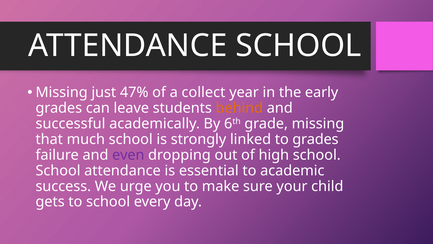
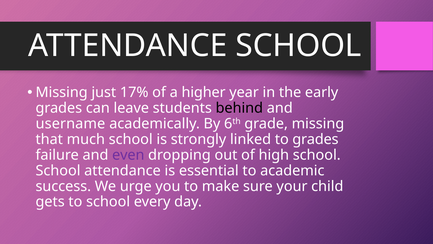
47%: 47% -> 17%
collect: collect -> higher
behind colour: orange -> black
successful: successful -> username
